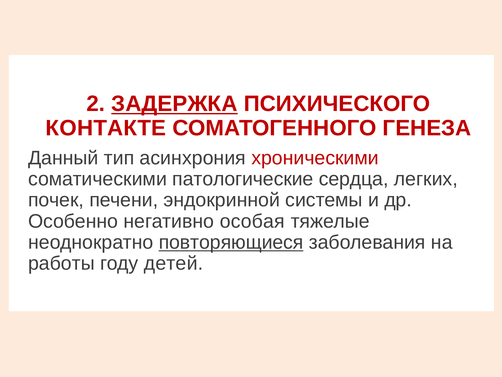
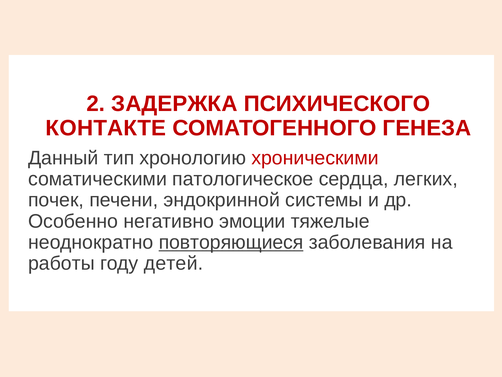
ЗАДЕРЖКА underline: present -> none
асинхрония: асинхрония -> хронологию
патологические: патологические -> патологическое
особая: особая -> эмоции
